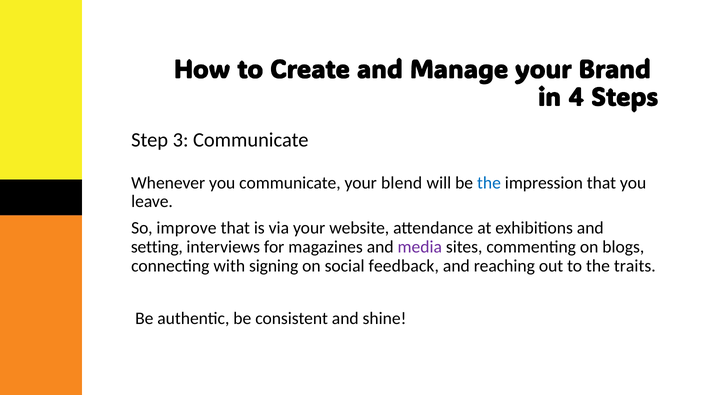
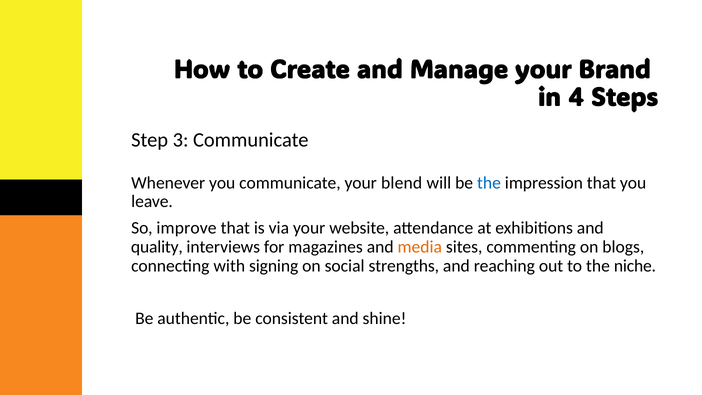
setting: setting -> quality
media colour: purple -> orange
feedback: feedback -> strengths
traits: traits -> niche
